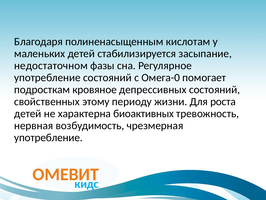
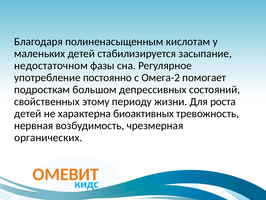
употребление состояний: состояний -> постоянно
Омега-0: Омега-0 -> Омега-2
кровяное: кровяное -> большом
употребление at (48, 137): употребление -> органических
